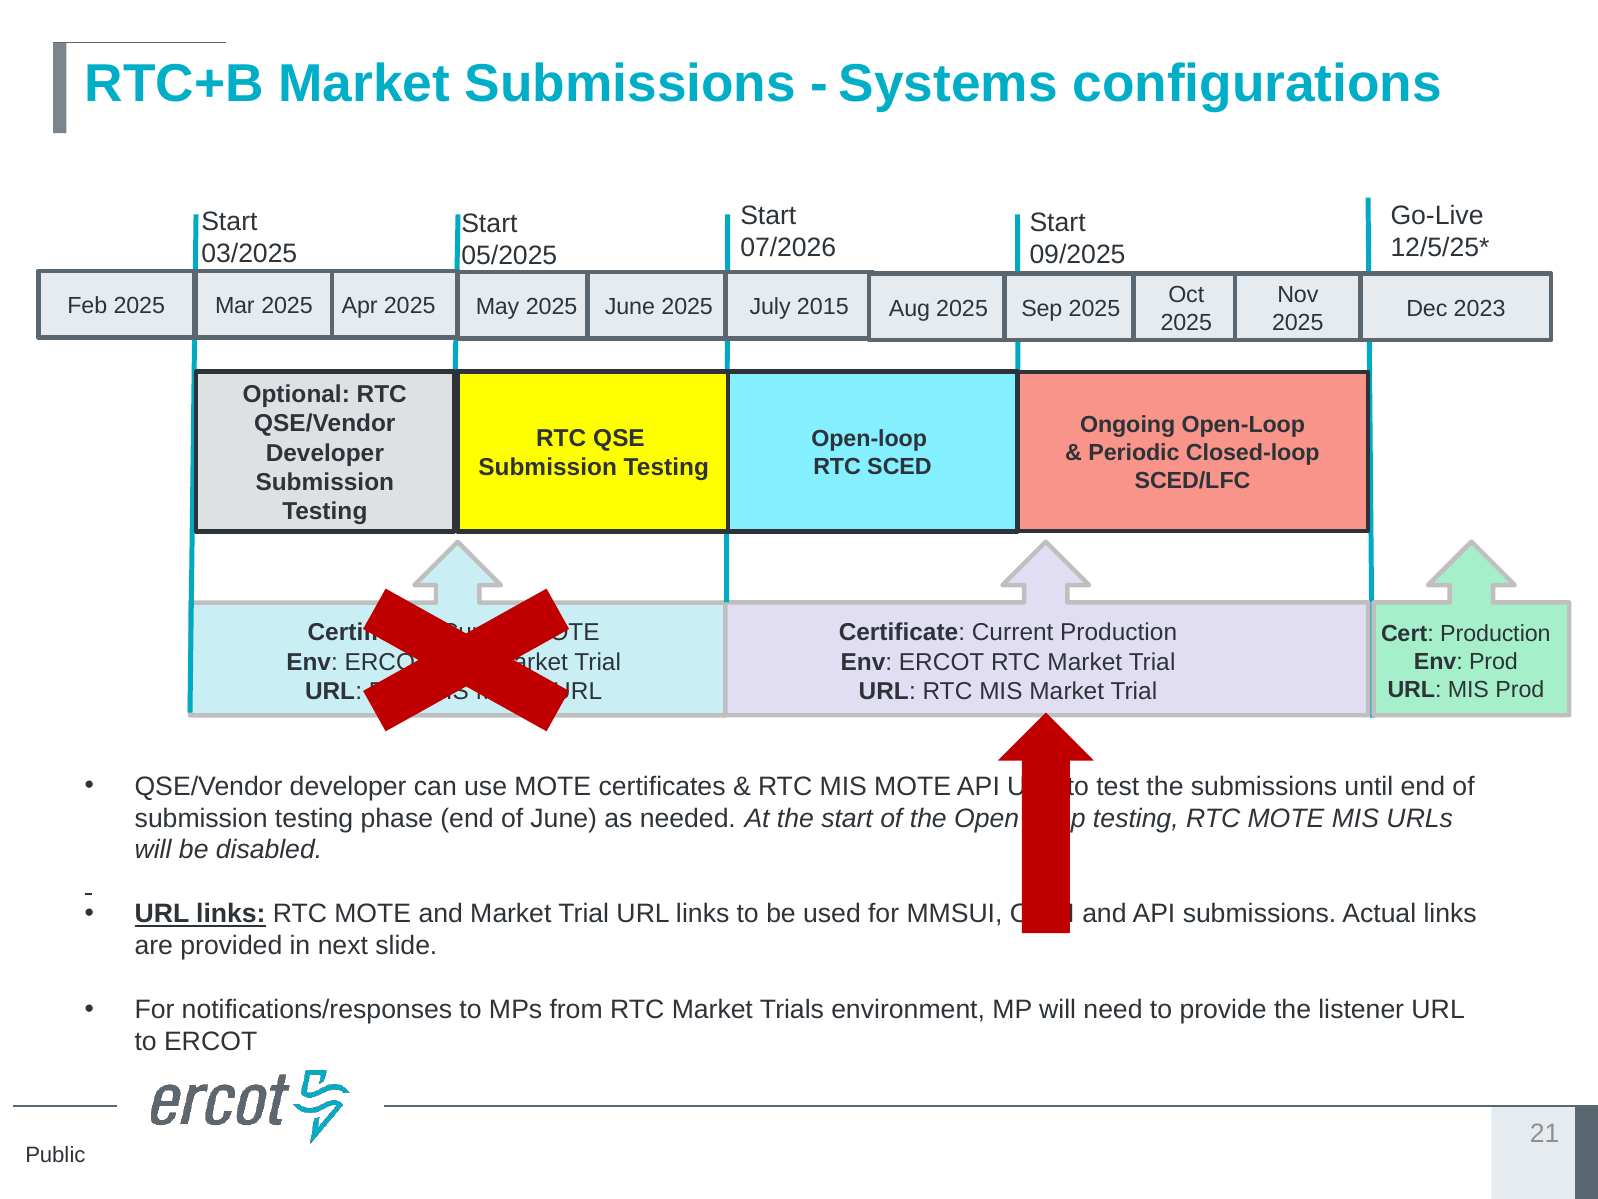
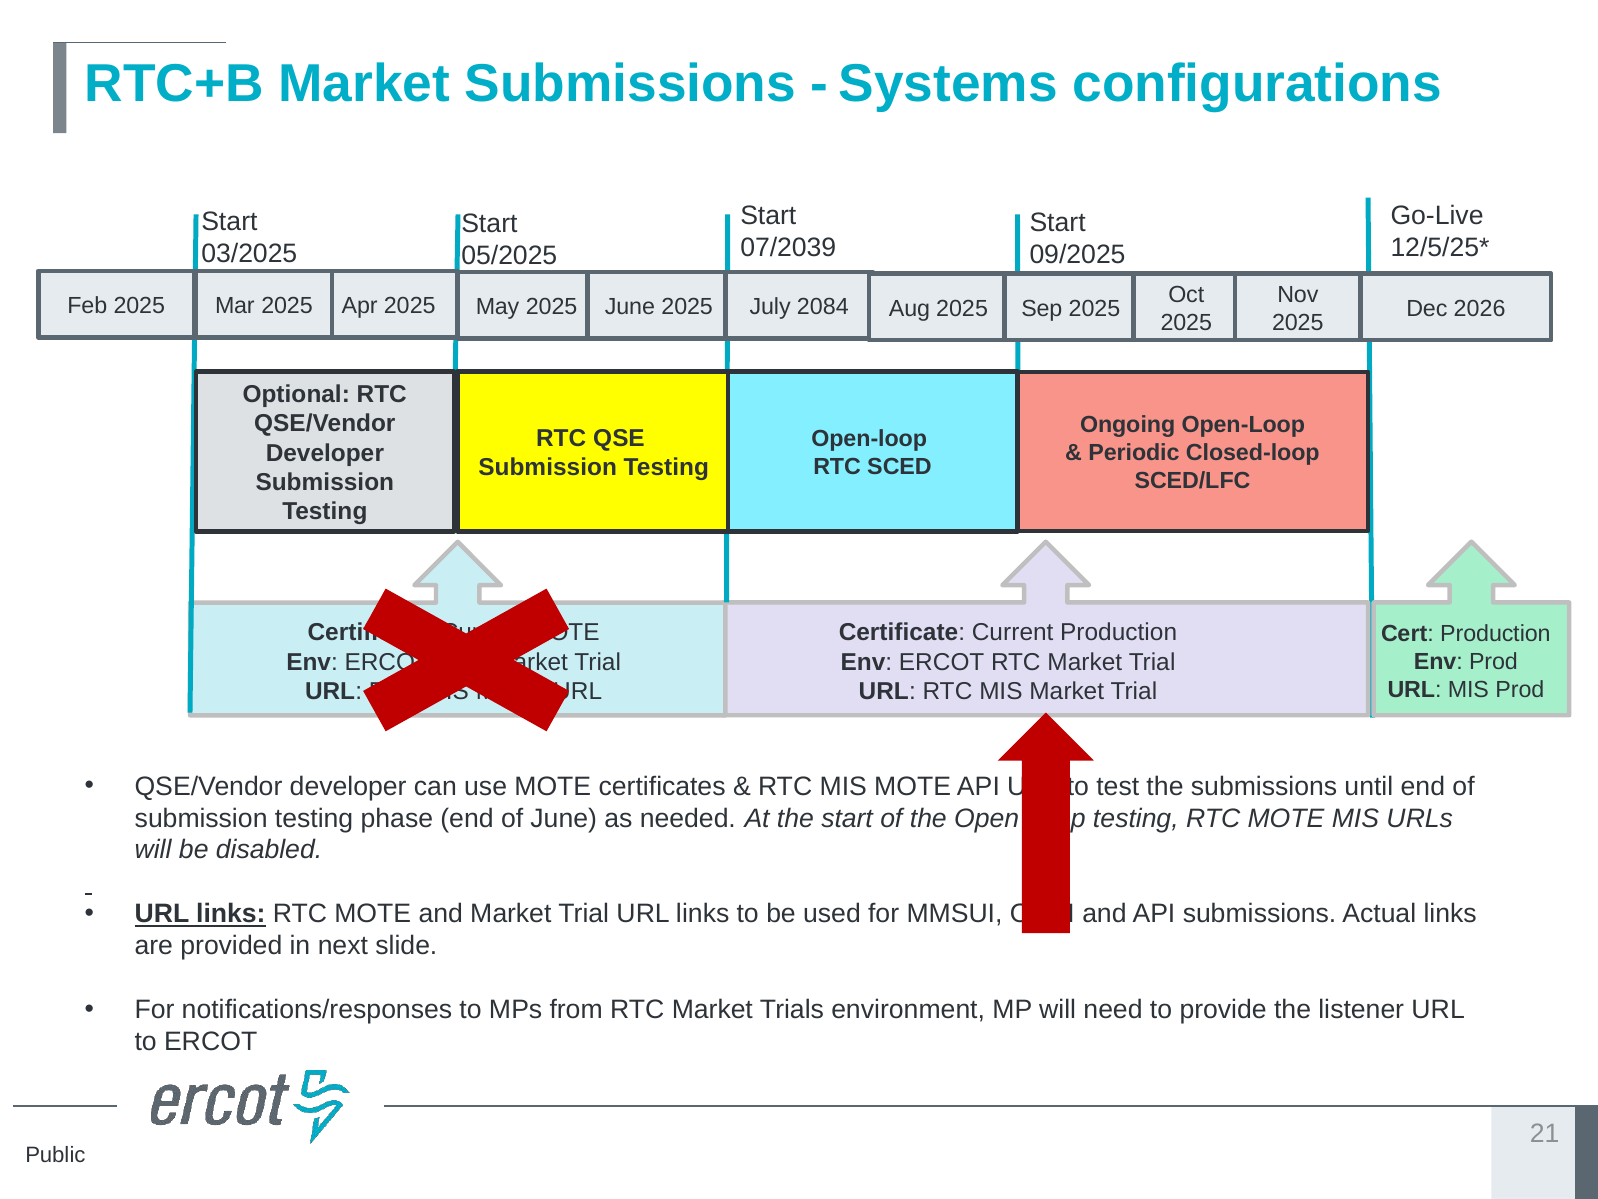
07/2026: 07/2026 -> 07/2039
2015: 2015 -> 2084
2023: 2023 -> 2026
